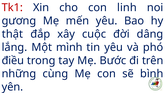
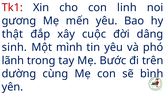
lắng: lắng -> sinh
điều: điều -> lãnh
những: những -> dường
